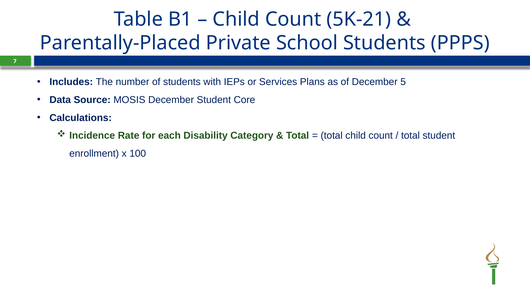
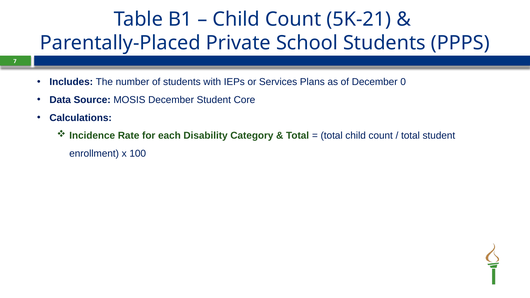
5: 5 -> 0
